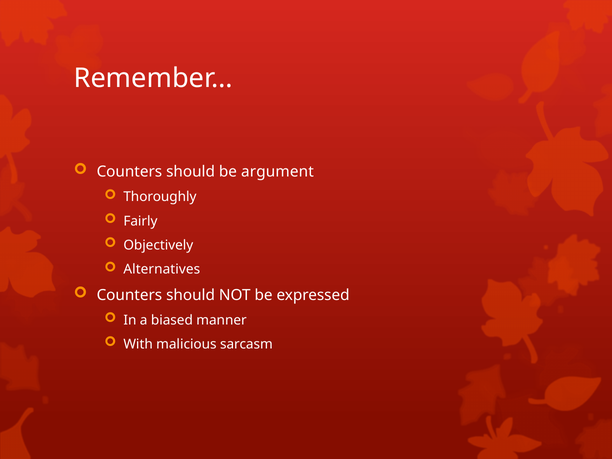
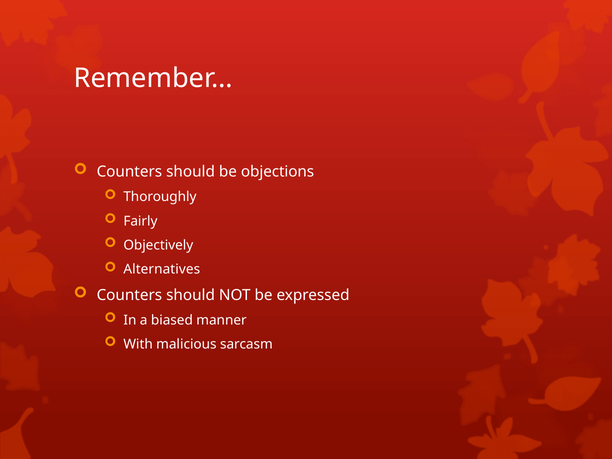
argument: argument -> objections
